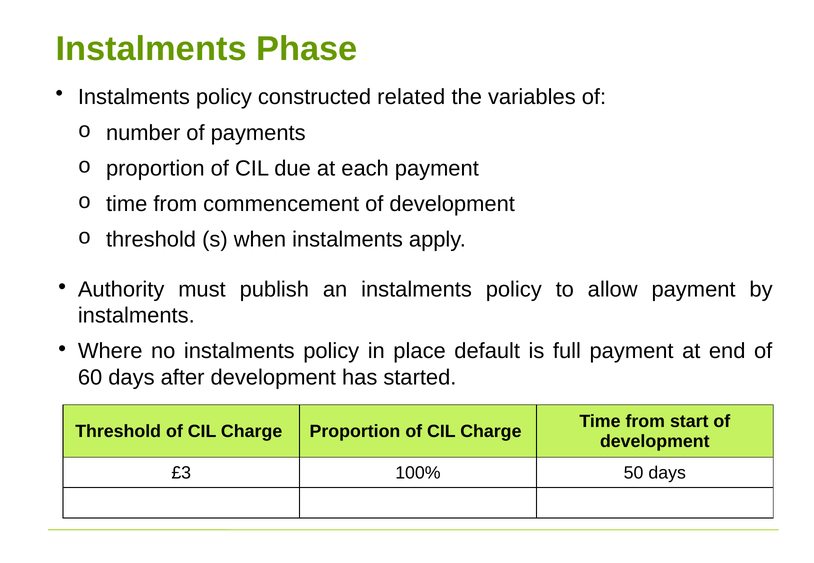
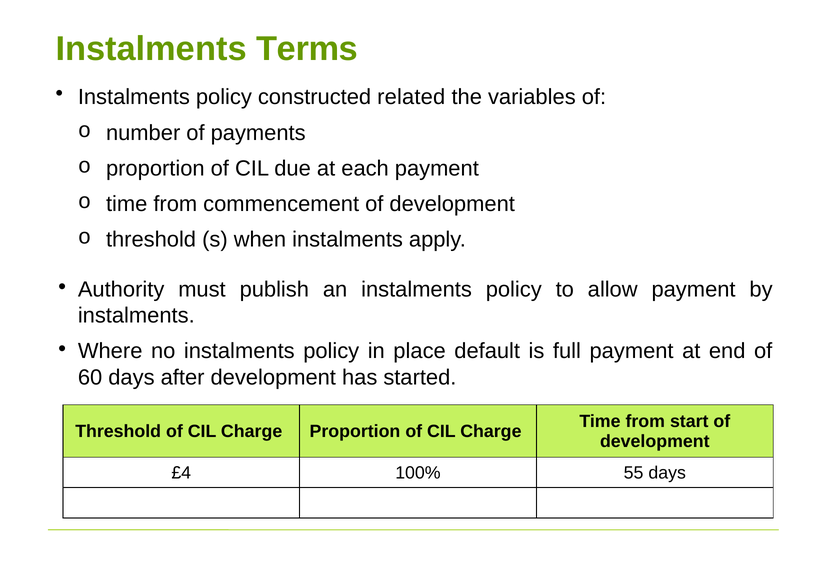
Phase: Phase -> Terms
£3: £3 -> £4
50: 50 -> 55
